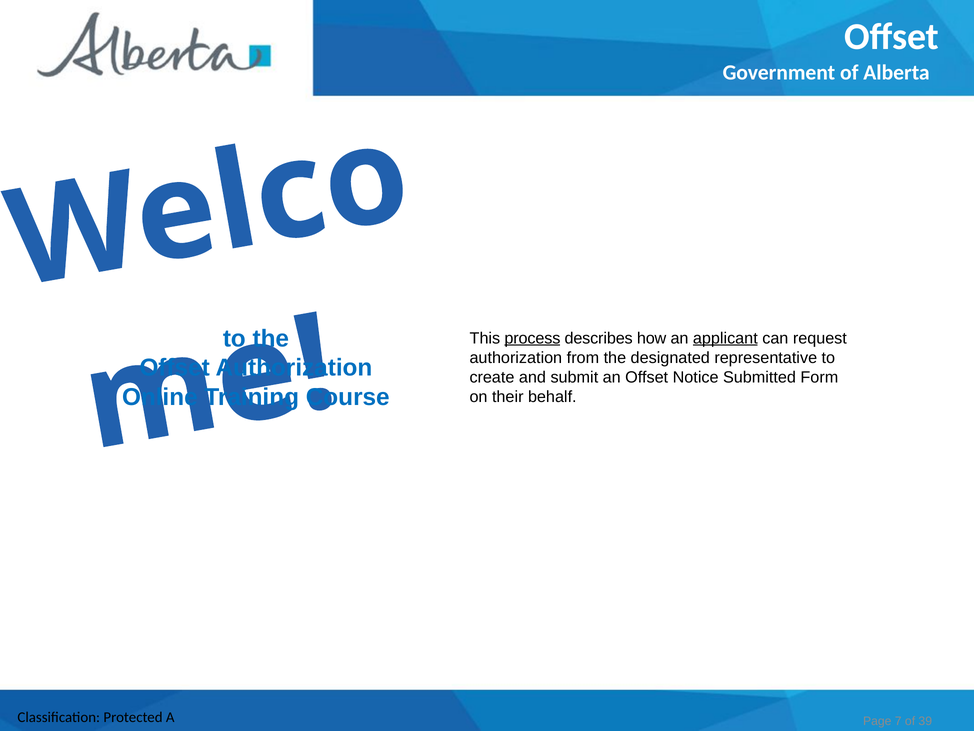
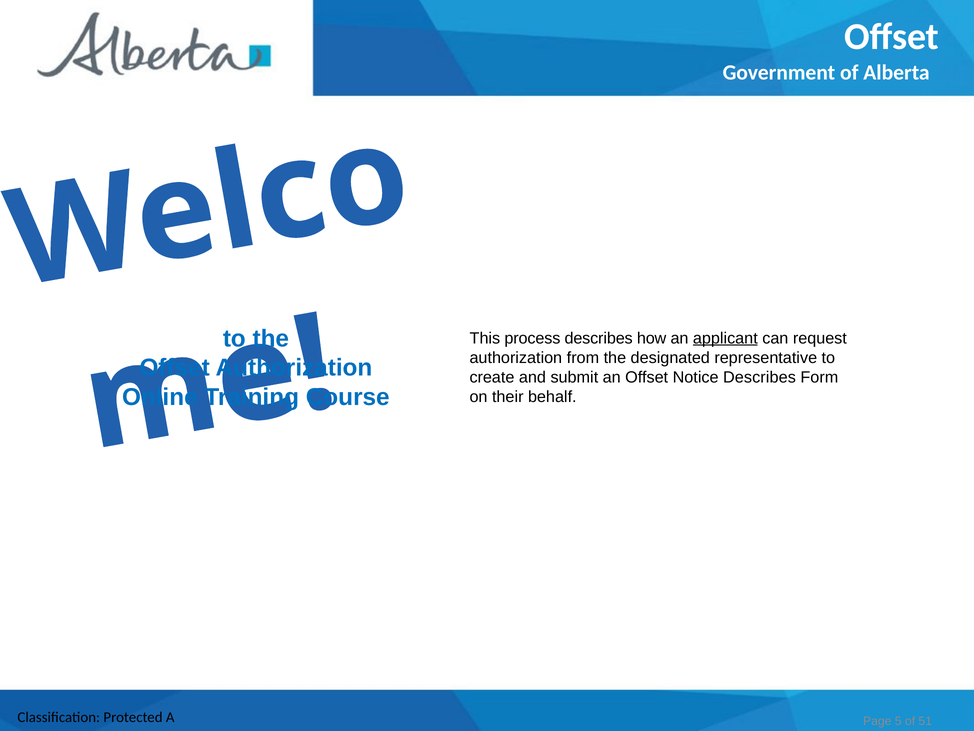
process underline: present -> none
Notice Submitted: Submitted -> Describes
7: 7 -> 5
39: 39 -> 51
